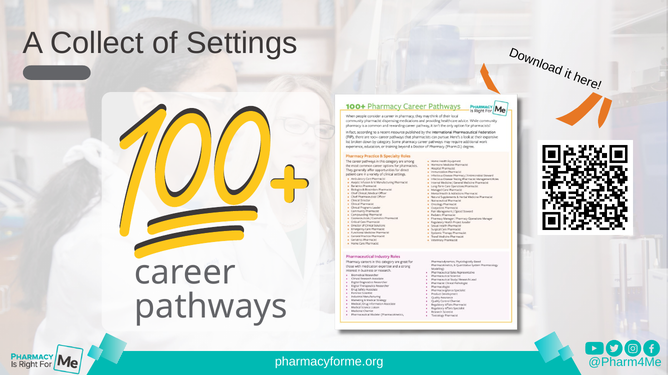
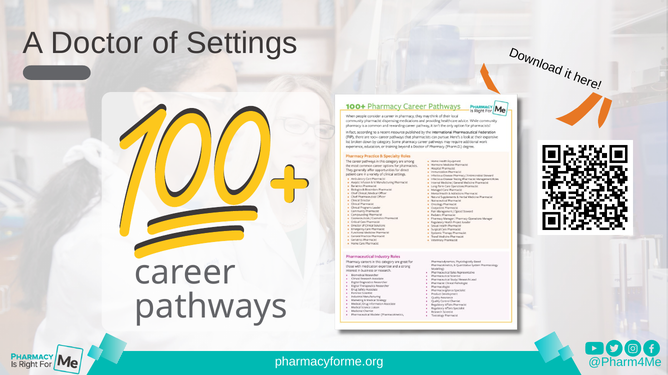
Collect: Collect -> Doctor
